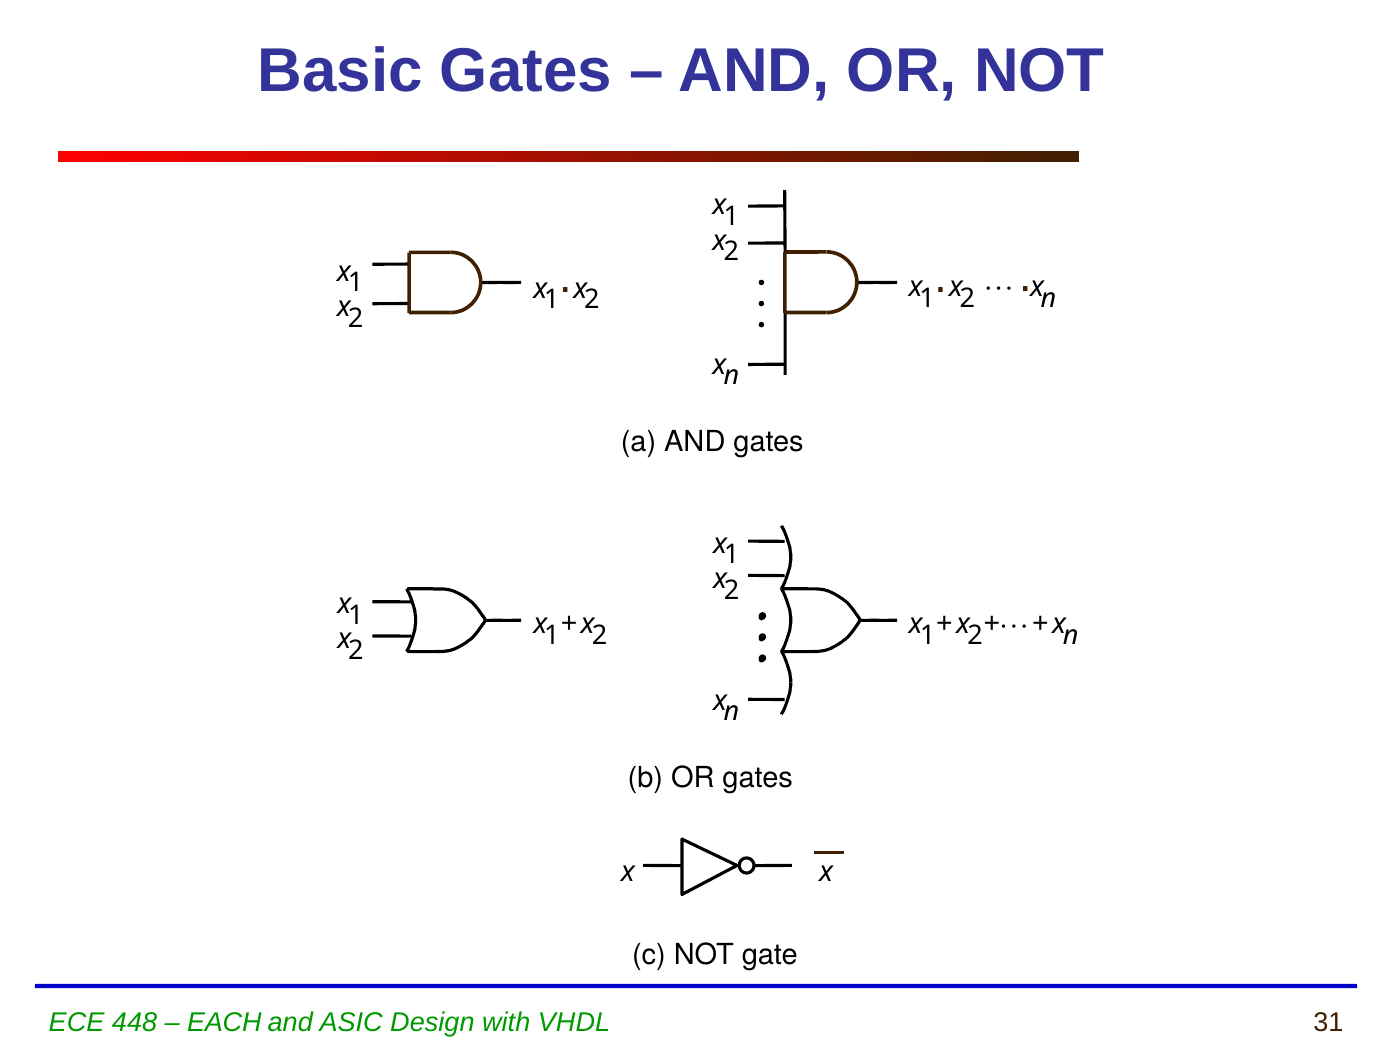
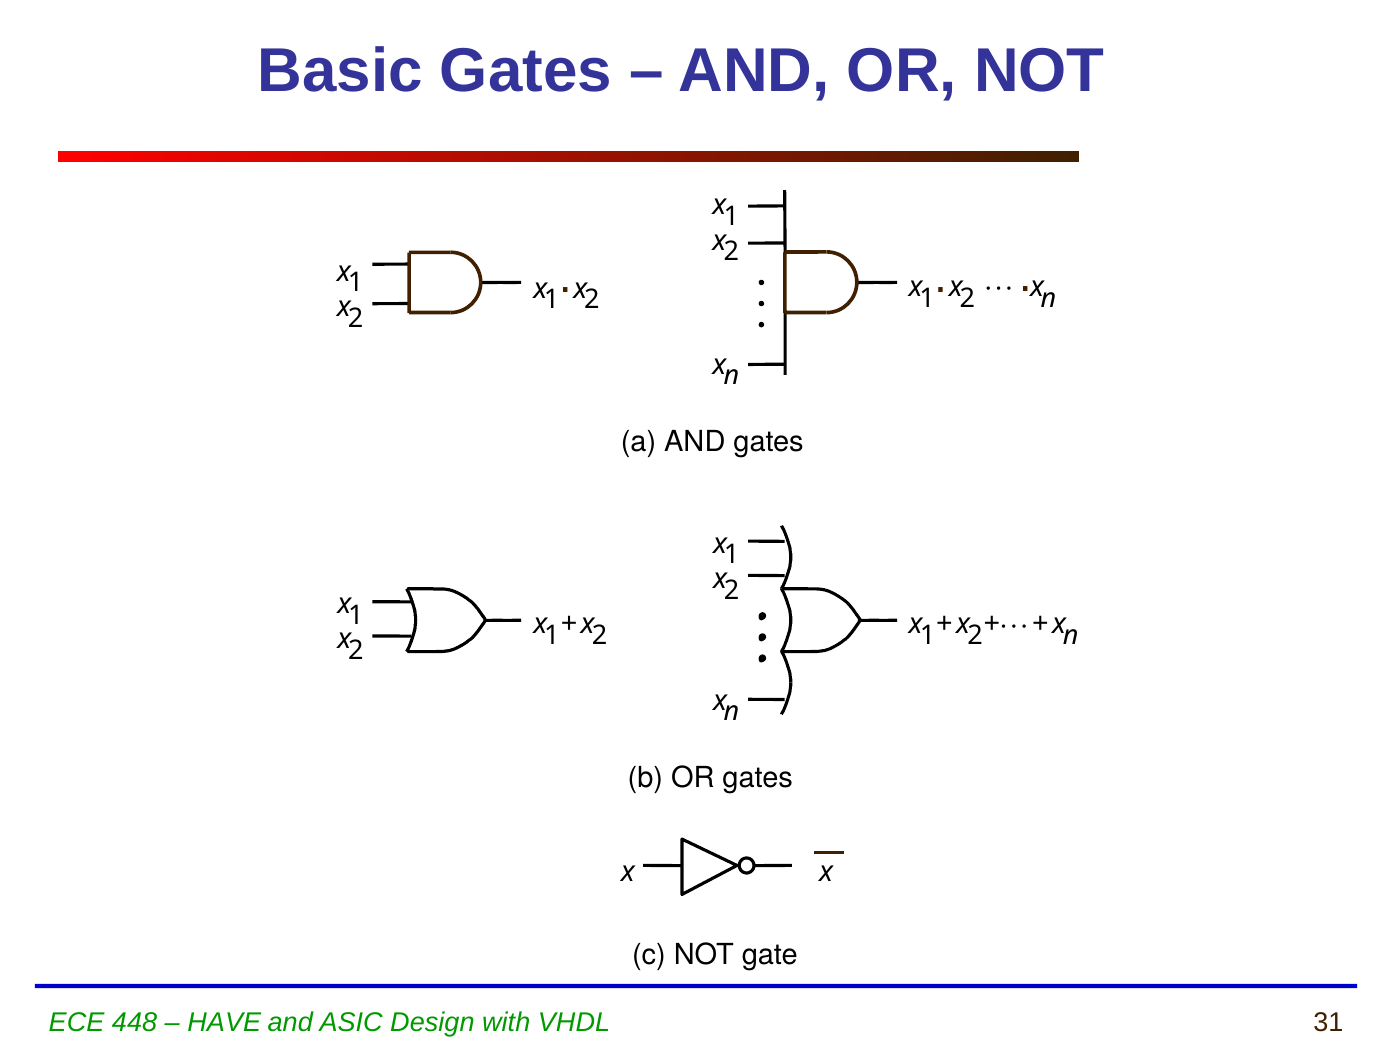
EACH: EACH -> HAVE
